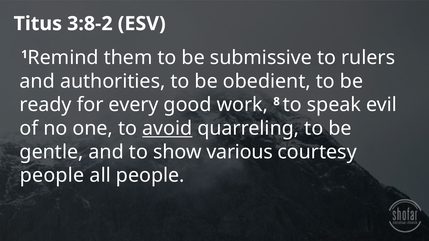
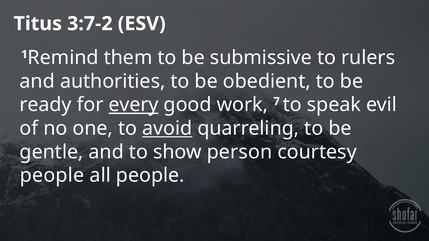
3:8-2: 3:8-2 -> 3:7-2
every underline: none -> present
8: 8 -> 7
various: various -> person
